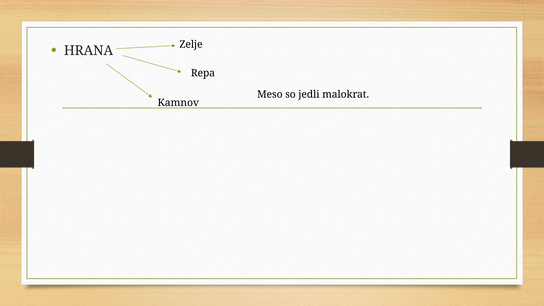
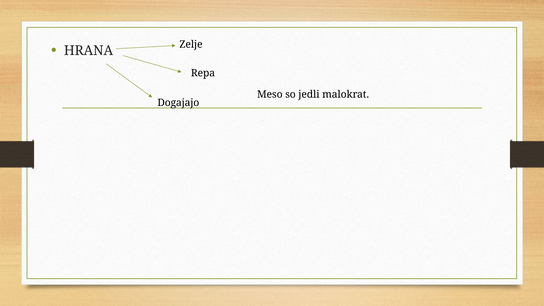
Kamnov: Kamnov -> Dogajajo
